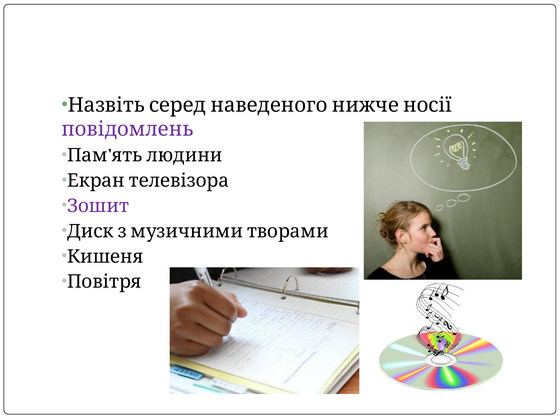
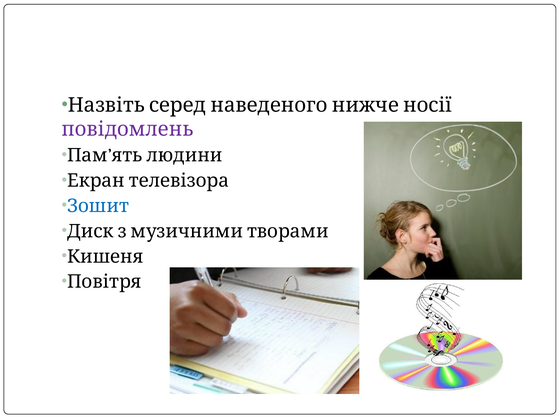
Зошит colour: purple -> blue
